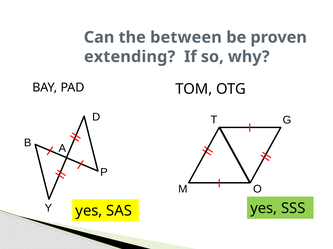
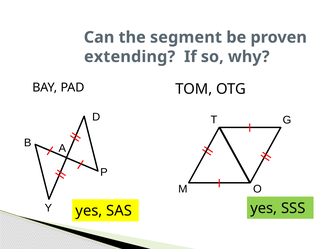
between: between -> segment
